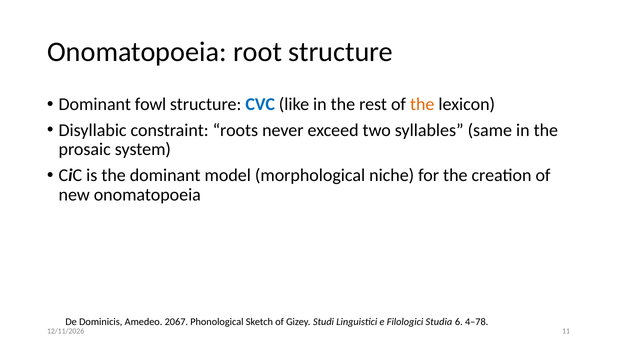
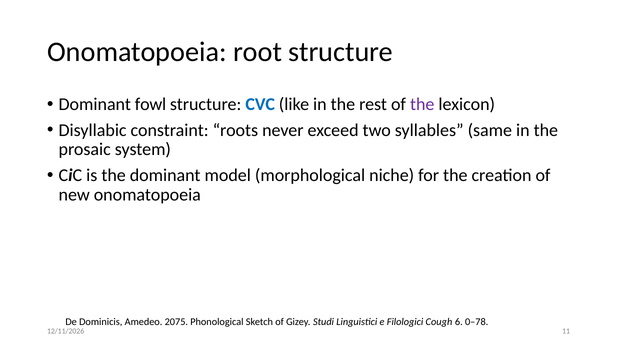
the at (422, 104) colour: orange -> purple
2067: 2067 -> 2075
Studia: Studia -> Cough
4–78: 4–78 -> 0–78
